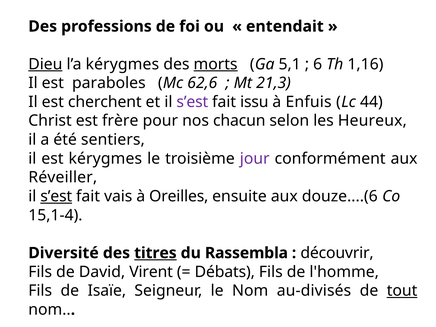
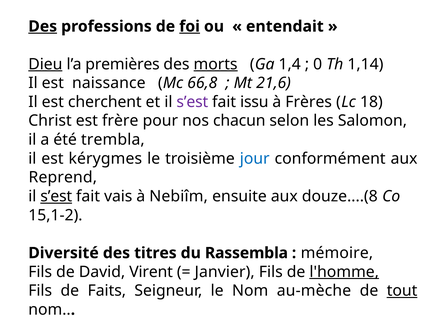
Des at (43, 26) underline: none -> present
foi underline: none -> present
l’a kérygmes: kérygmes -> premières
5,1: 5,1 -> 1,4
6: 6 -> 0
1,16: 1,16 -> 1,14
paraboles: paraboles -> naissance
62,6: 62,6 -> 66,8
21,3: 21,3 -> 21,6
Enfuis: Enfuis -> Frères
44: 44 -> 18
Heureux: Heureux -> Salomon
sentiers: sentiers -> trembla
jour colour: purple -> blue
Réveiller: Réveiller -> Reprend
Oreilles: Oreilles -> Nebiîm
douze....(6: douze....(6 -> douze....(8
15,1-4: 15,1-4 -> 15,1-2
titres underline: present -> none
découvrir: découvrir -> mémoire
Débats: Débats -> Janvier
l'homme underline: none -> present
Isaïe: Isaïe -> Faits
au-divisés: au-divisés -> au-mèche
